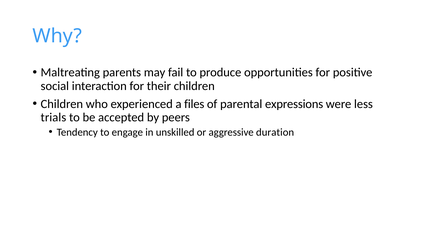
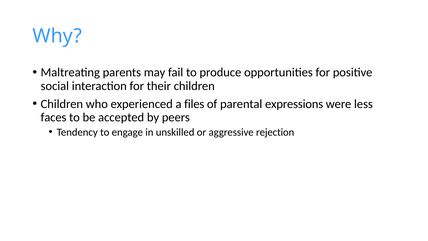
trials: trials -> faces
duration: duration -> rejection
